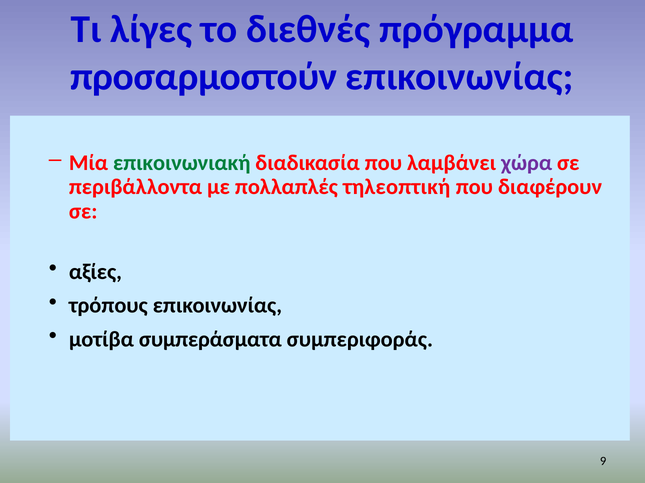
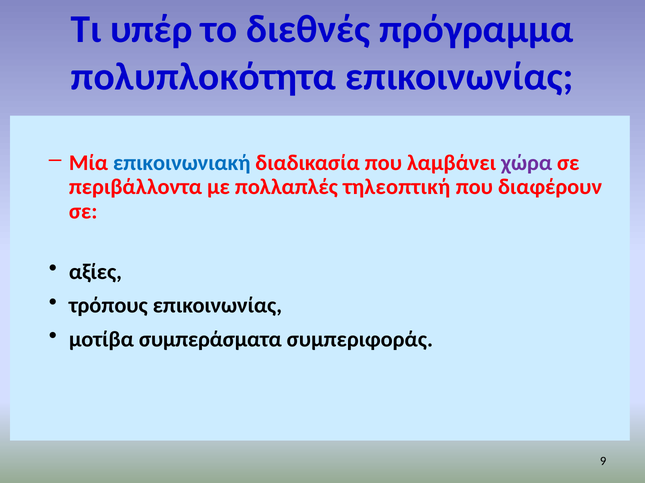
λίγες: λίγες -> υπέρ
προσαρμοστούν: προσαρμοστούν -> πολυπλοκότητα
επικοινωνιακή colour: green -> blue
